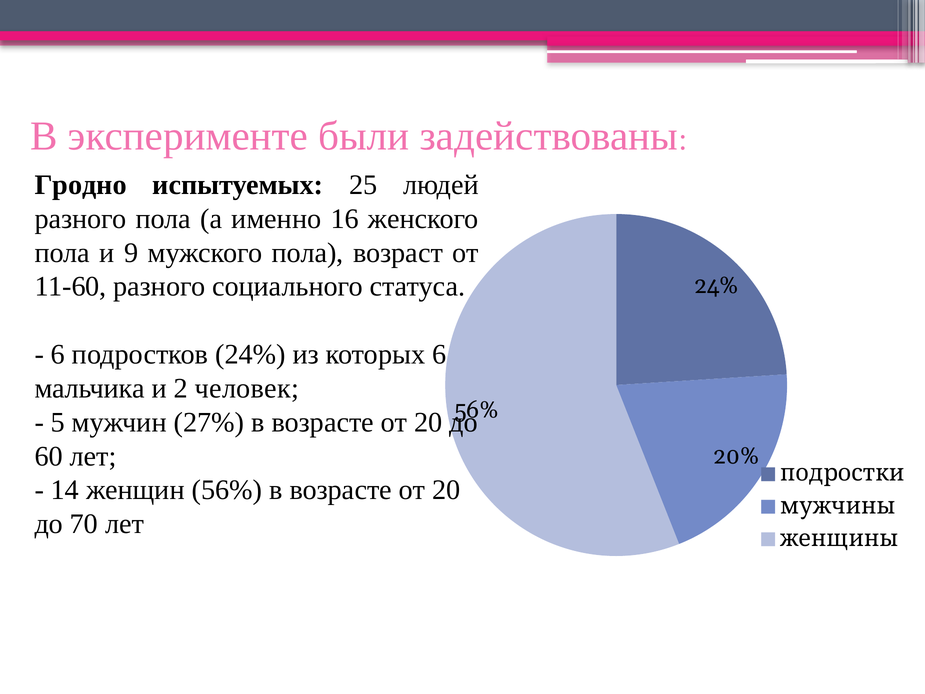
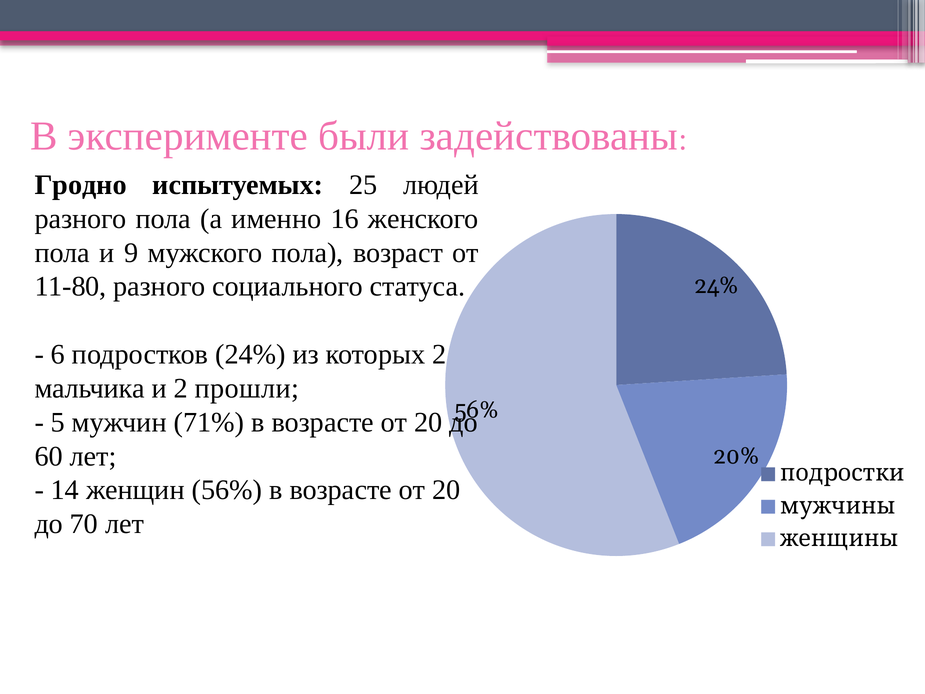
11-60: 11-60 -> 11-80
которых 6: 6 -> 2
человек: человек -> прошли
27%: 27% -> 71%
